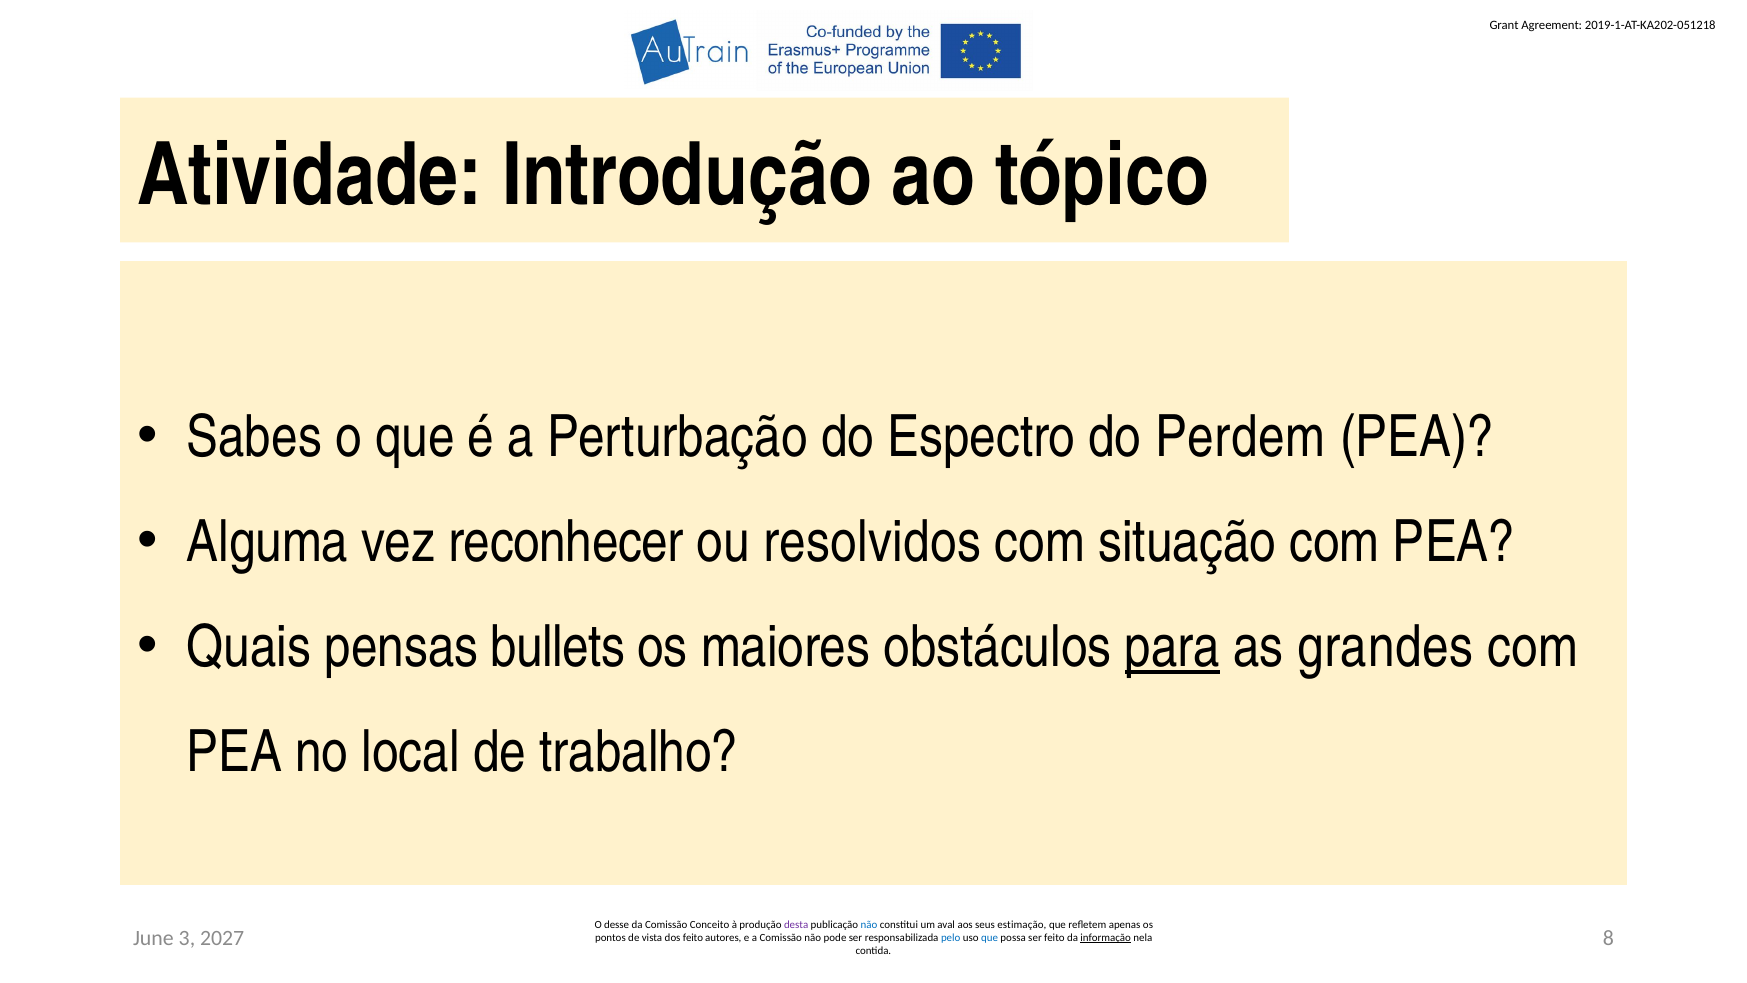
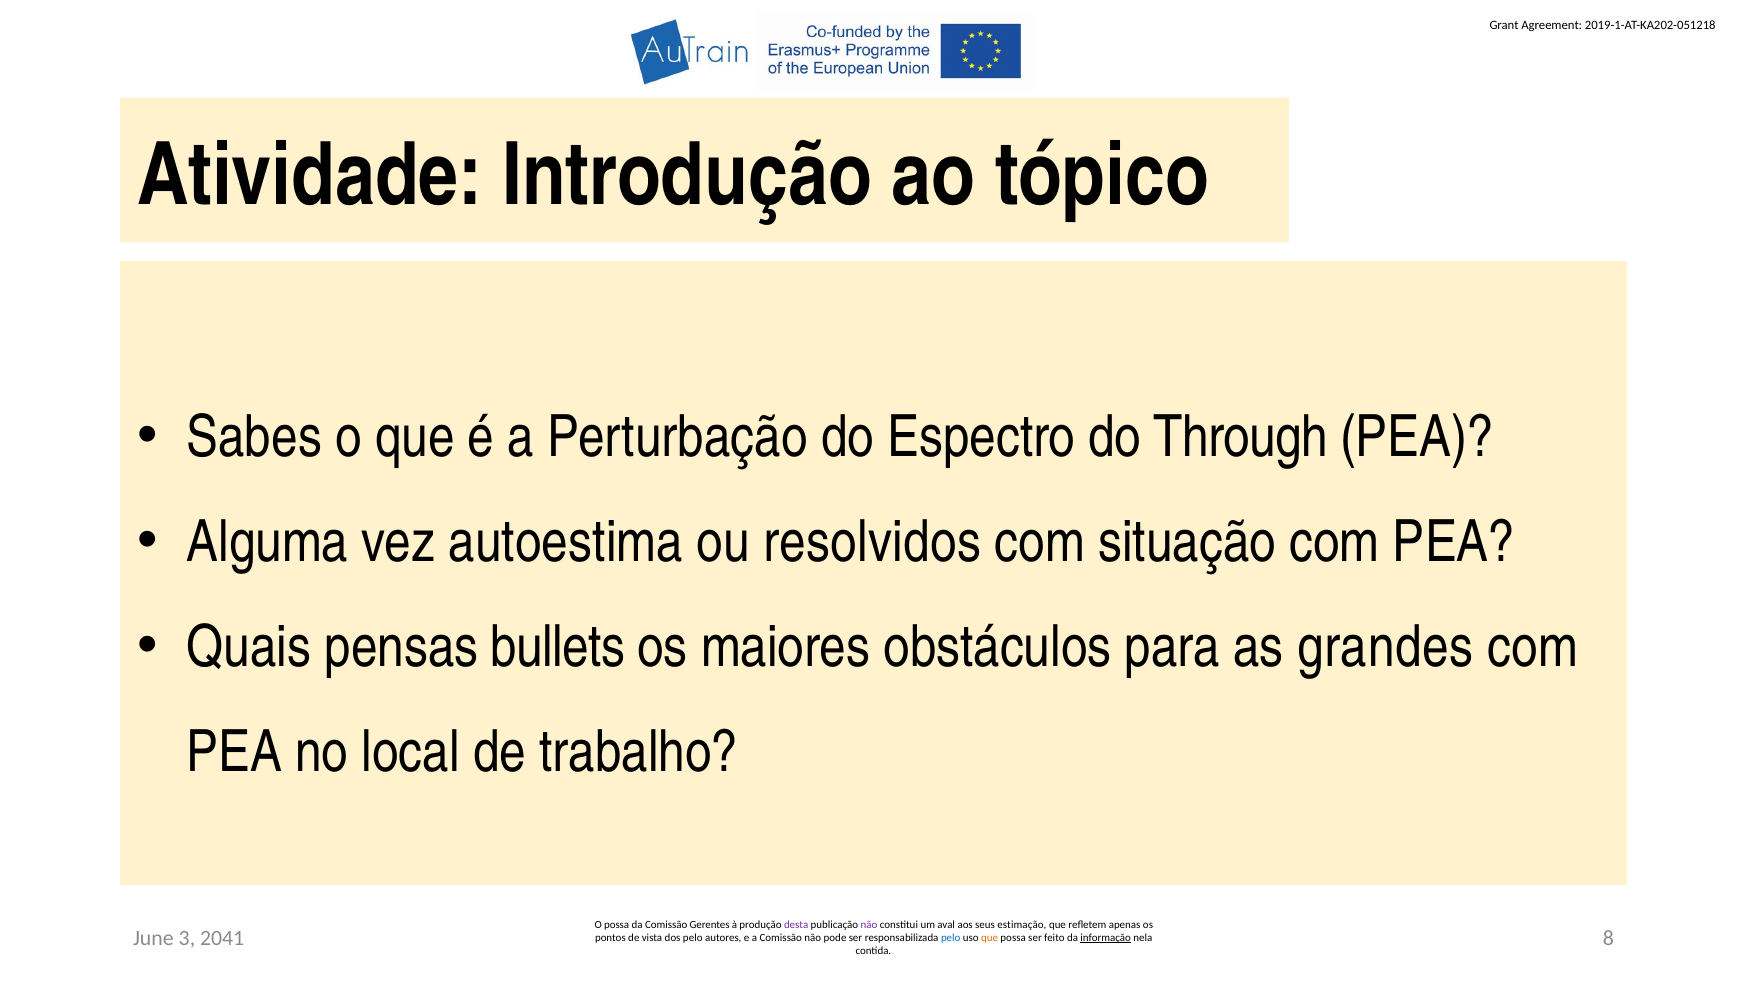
Perdem: Perdem -> Through
reconhecer: reconhecer -> autoestima
para underline: present -> none
O desse: desse -> possa
Conceito: Conceito -> Gerentes
não at (869, 925) colour: blue -> purple
2027: 2027 -> 2041
dos feito: feito -> pelo
que at (990, 938) colour: blue -> orange
